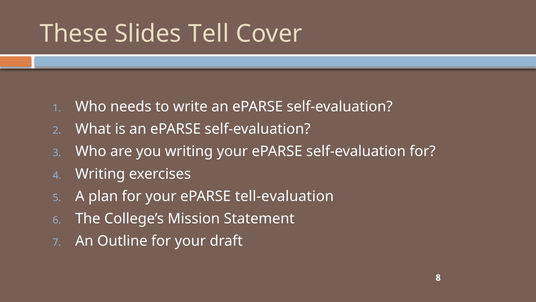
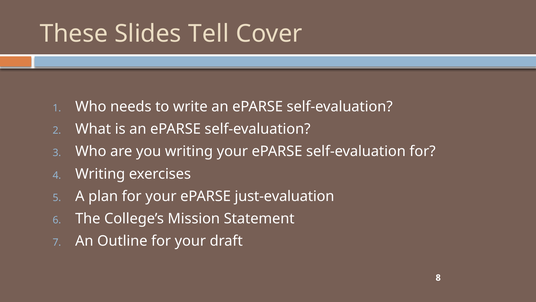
tell-evaluation: tell-evaluation -> just-evaluation
